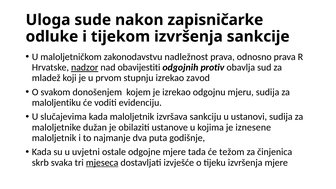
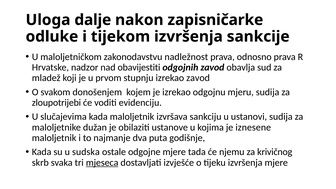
sude: sude -> dalje
nadzor underline: present -> none
odgojnih protiv: protiv -> zavod
maloljentiku: maloljentiku -> zloupotrijebi
uvjetni: uvjetni -> sudska
težom: težom -> njemu
činjenica: činjenica -> krivičnog
